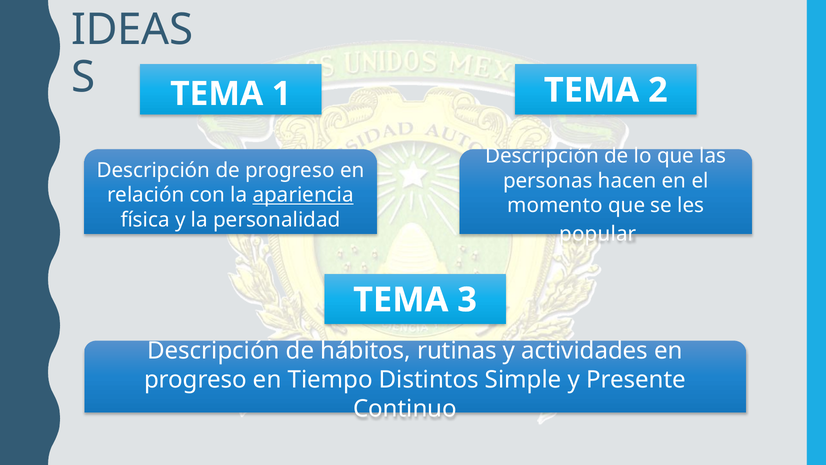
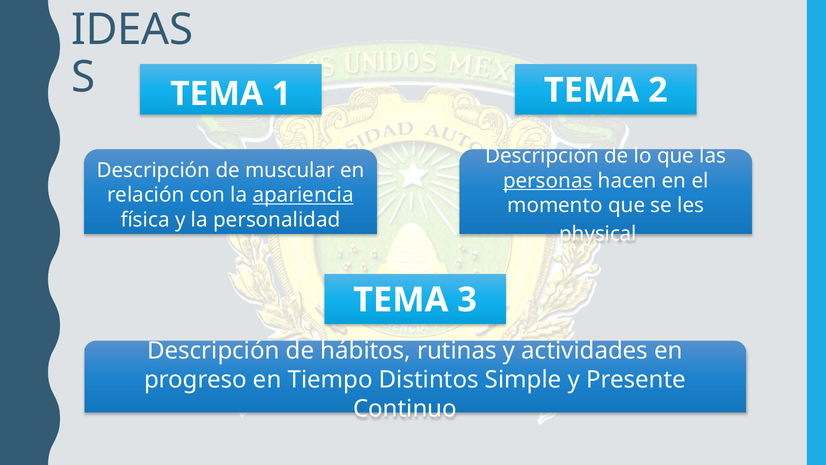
de progreso: progreso -> muscular
personas underline: none -> present
popular: popular -> physical
